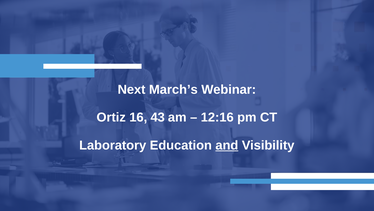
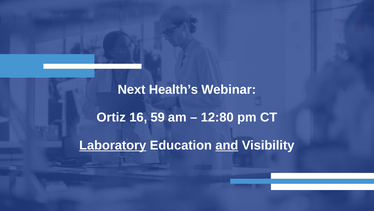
March’s: March’s -> Health’s
43: 43 -> 59
12:16: 12:16 -> 12:80
Laboratory underline: none -> present
